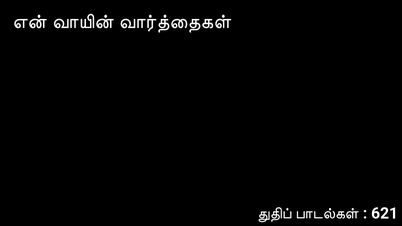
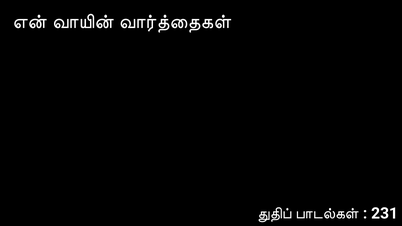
621: 621 -> 231
